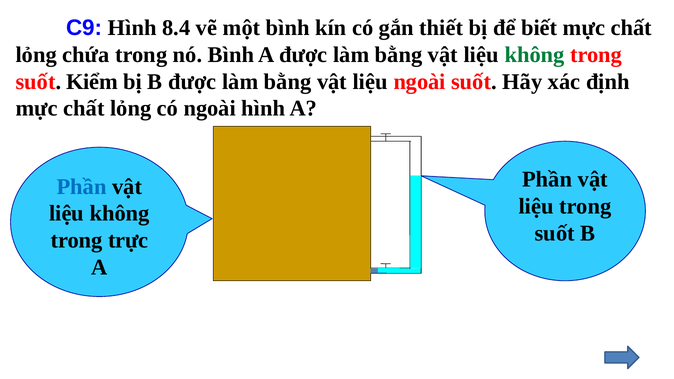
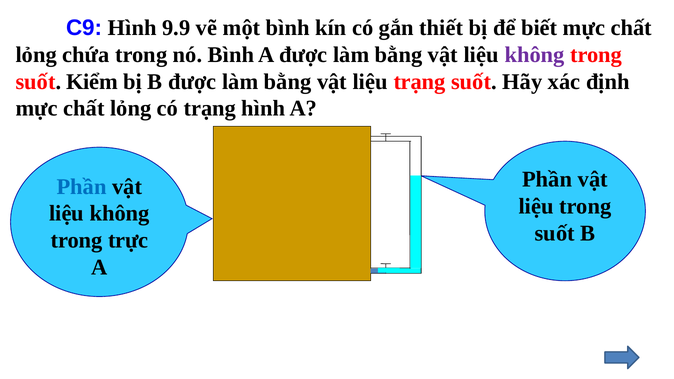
8.4: 8.4 -> 9.9
không at (535, 55) colour: green -> purple
liệu ngoài: ngoài -> trạng
có ngoài: ngoài -> trạng
